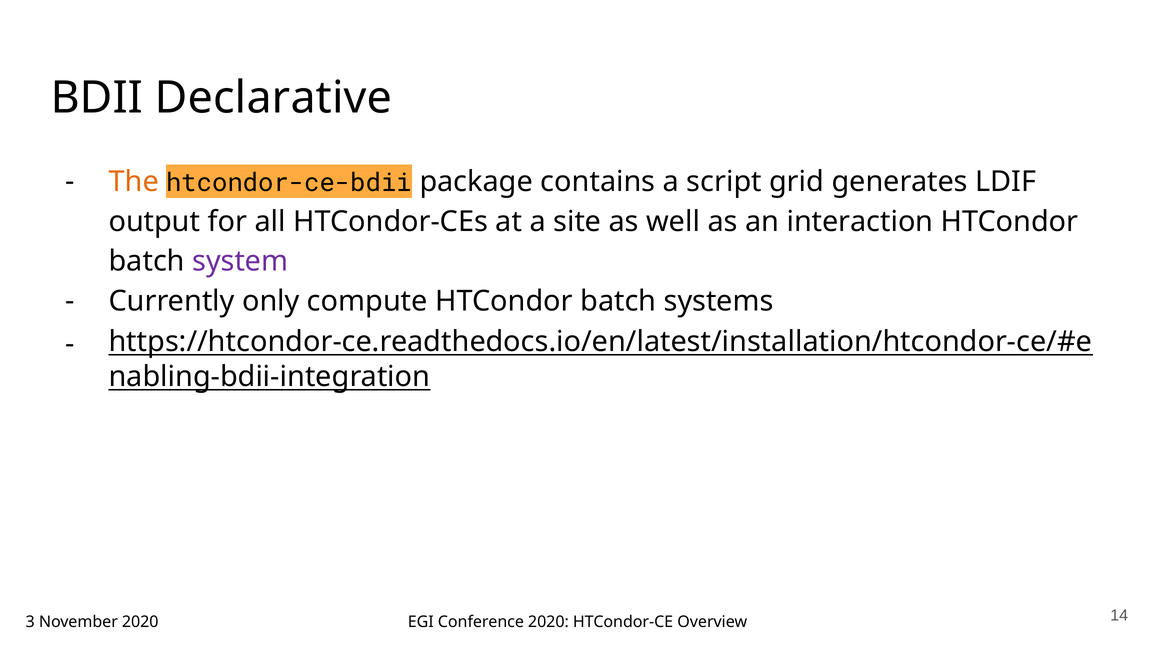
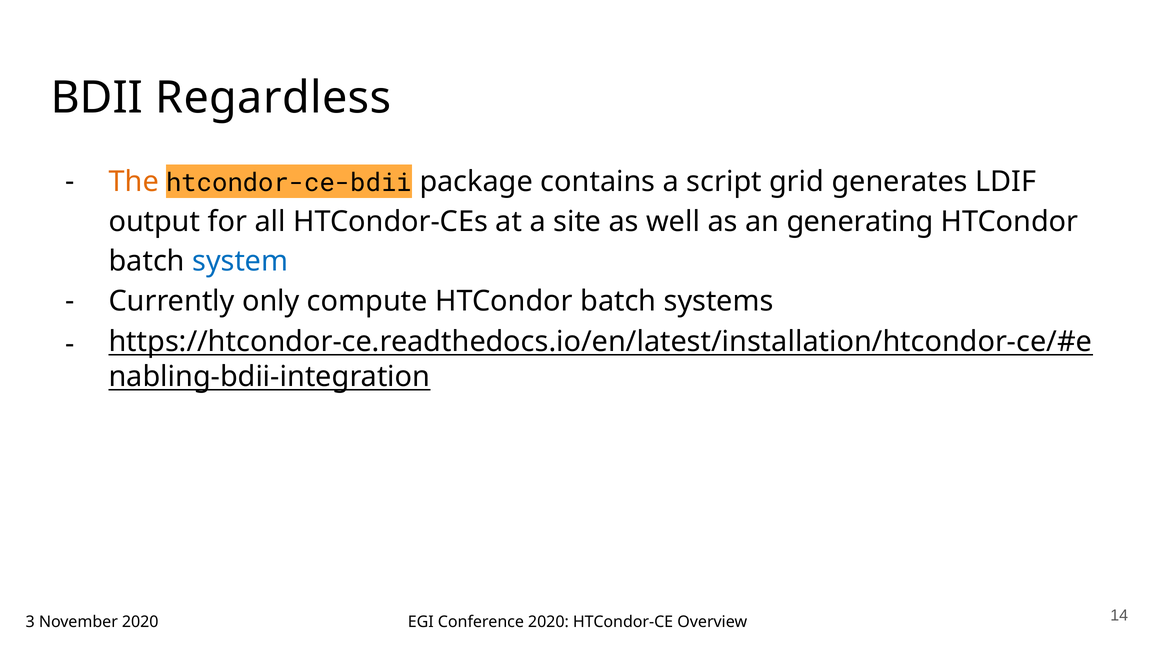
Declarative: Declarative -> Regardless
interaction: interaction -> generating
system colour: purple -> blue
